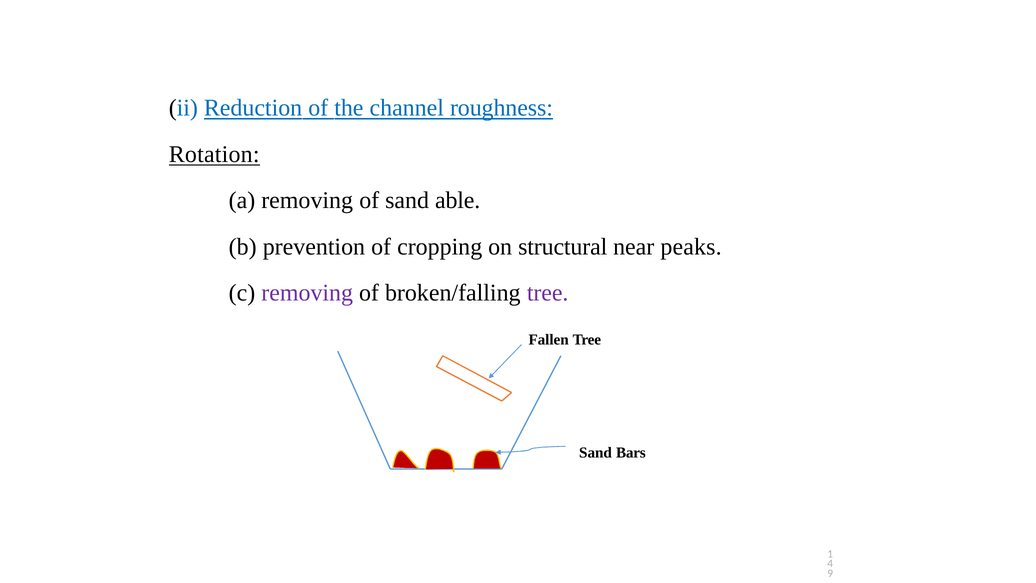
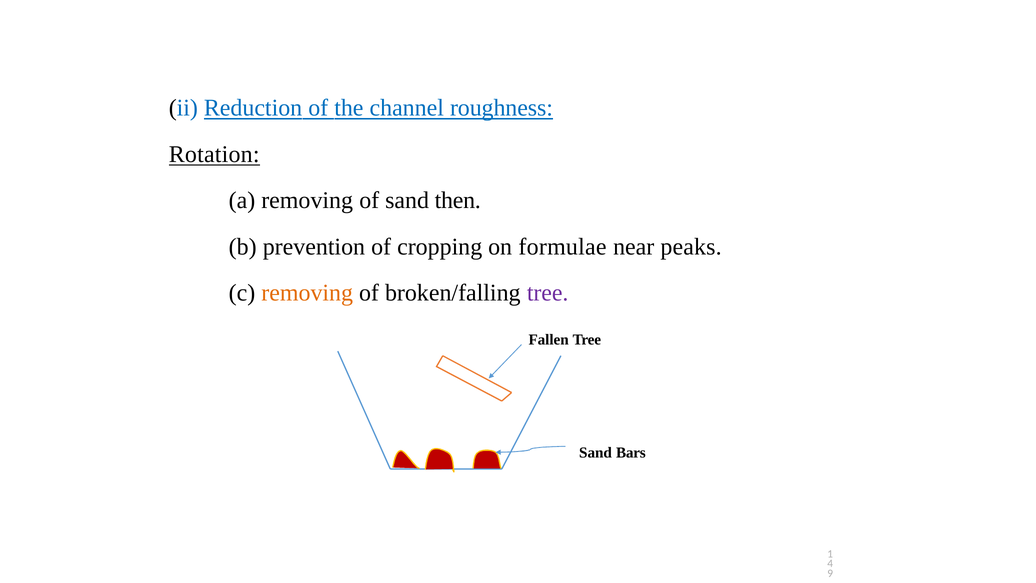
able: able -> then
structural: structural -> formulae
removing at (307, 293) colour: purple -> orange
